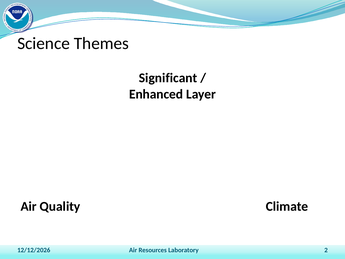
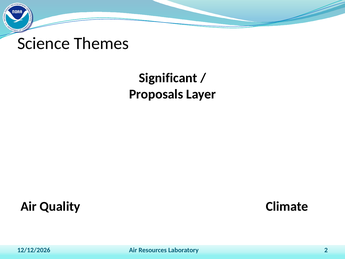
Enhanced: Enhanced -> Proposals
